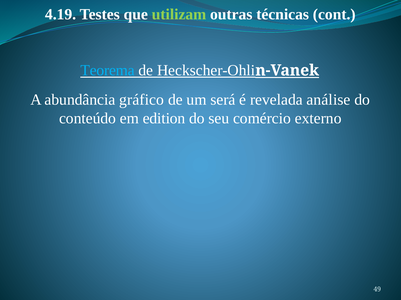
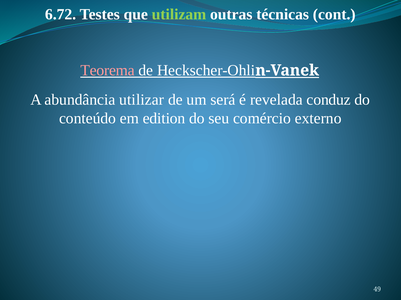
4.19: 4.19 -> 6.72
Teorema colour: light blue -> pink
gráfico: gráfico -> utilizar
análise: análise -> conduz
